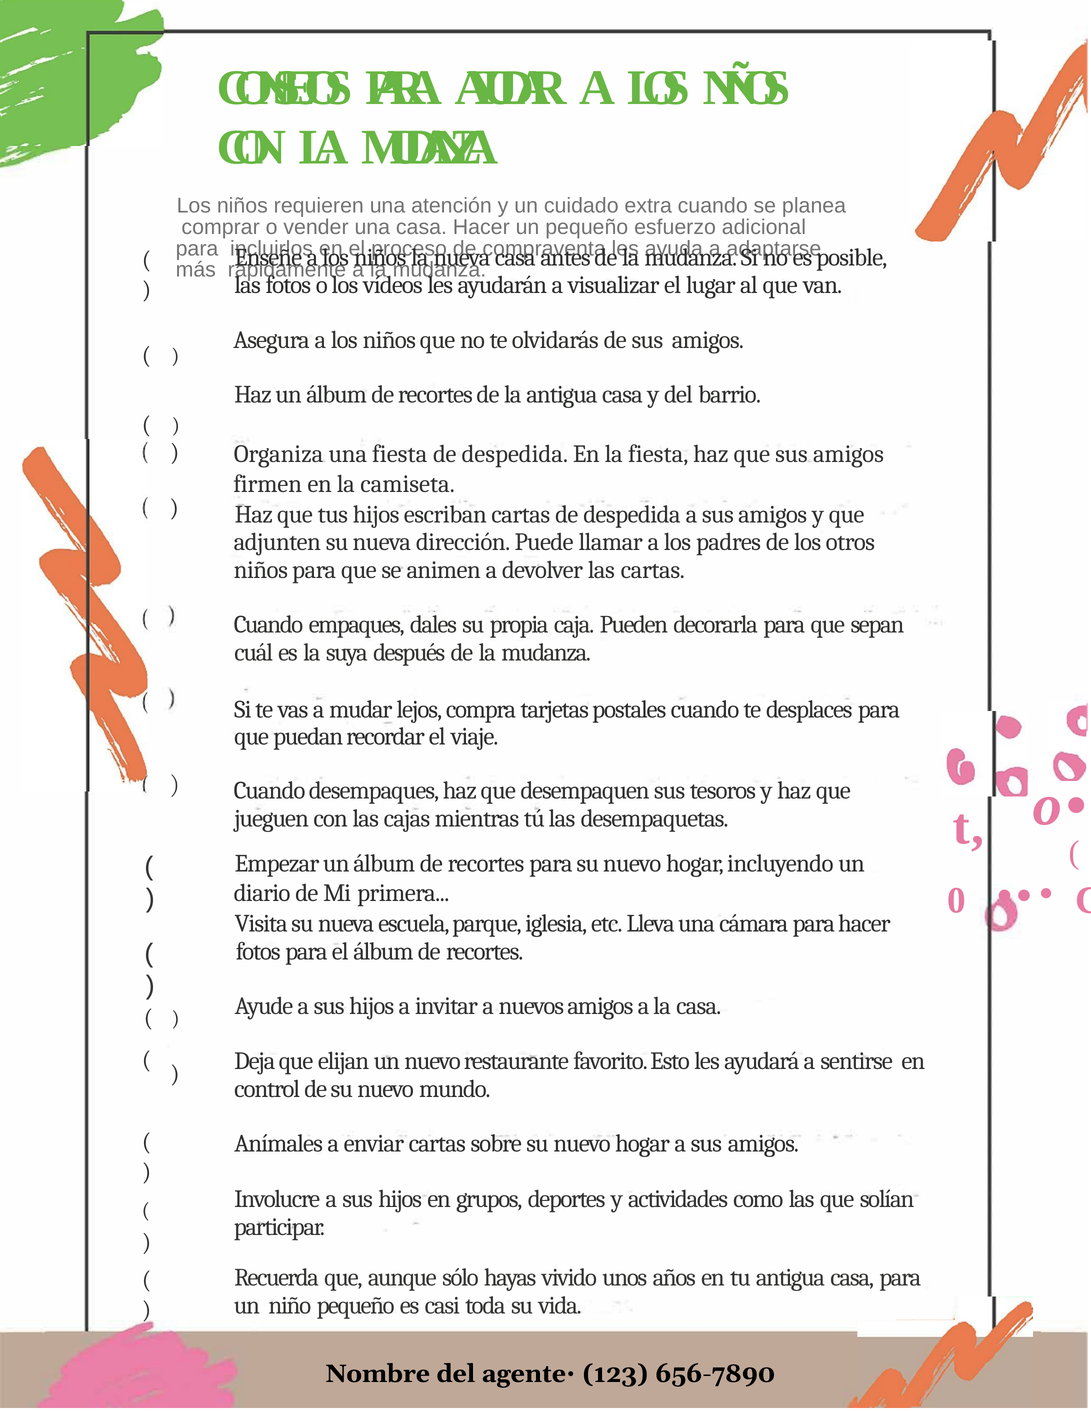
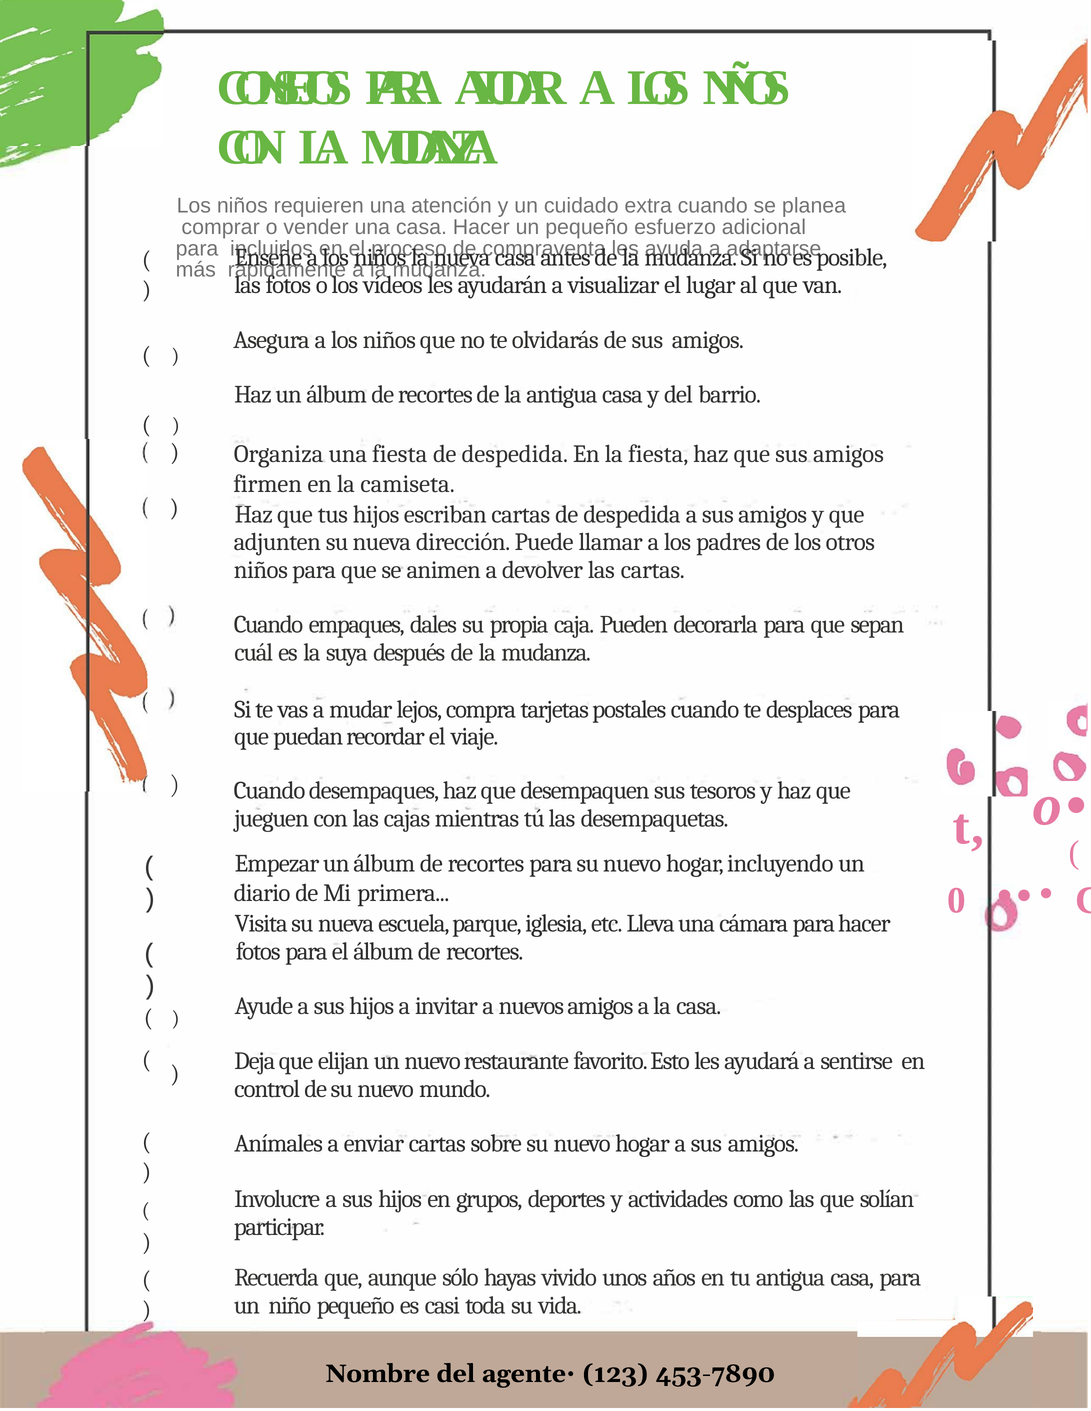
656-7890: 656-7890 -> 453-7890
